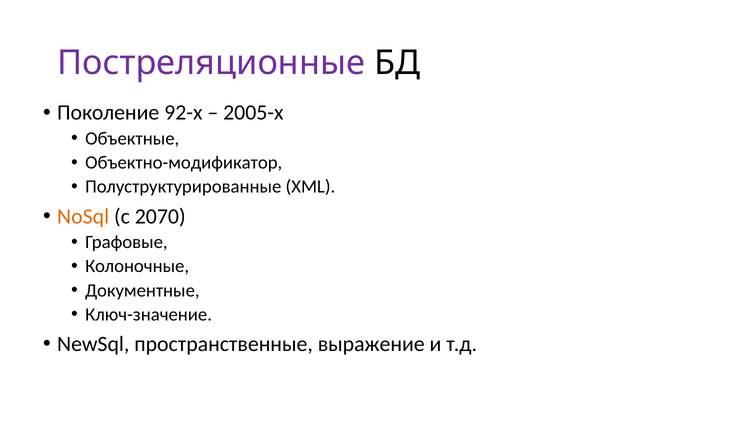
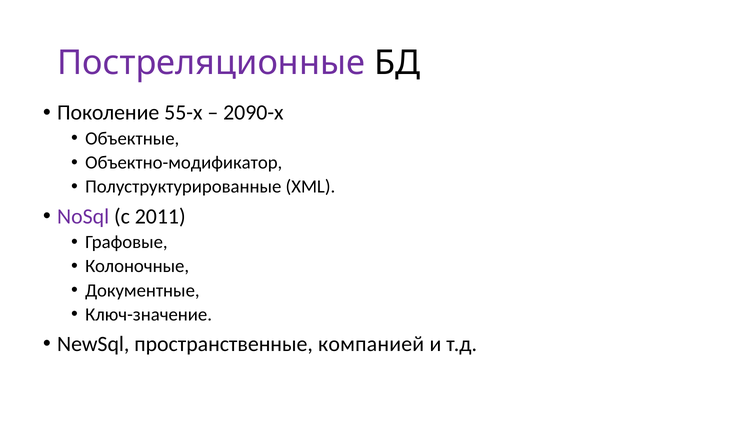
92-х: 92-х -> 55-х
2005-х: 2005-х -> 2090-х
NoSql colour: orange -> purple
2070: 2070 -> 2011
выражение: выражение -> компанией
